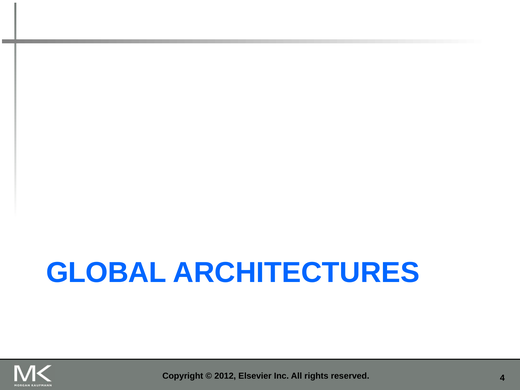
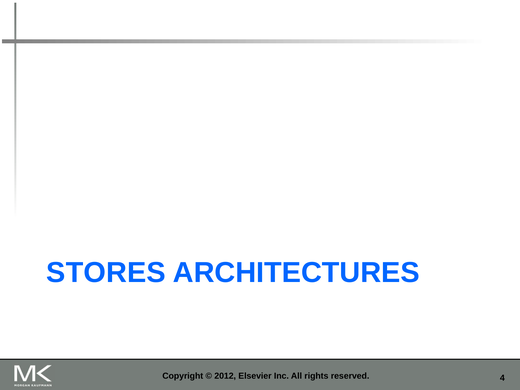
GLOBAL: GLOBAL -> STORES
